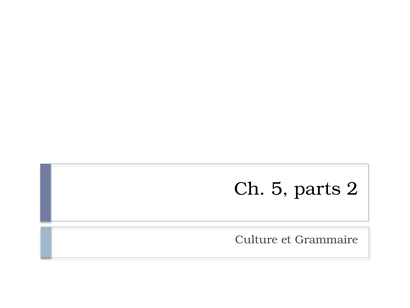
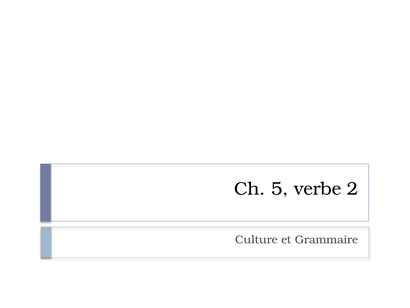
parts: parts -> verbe
